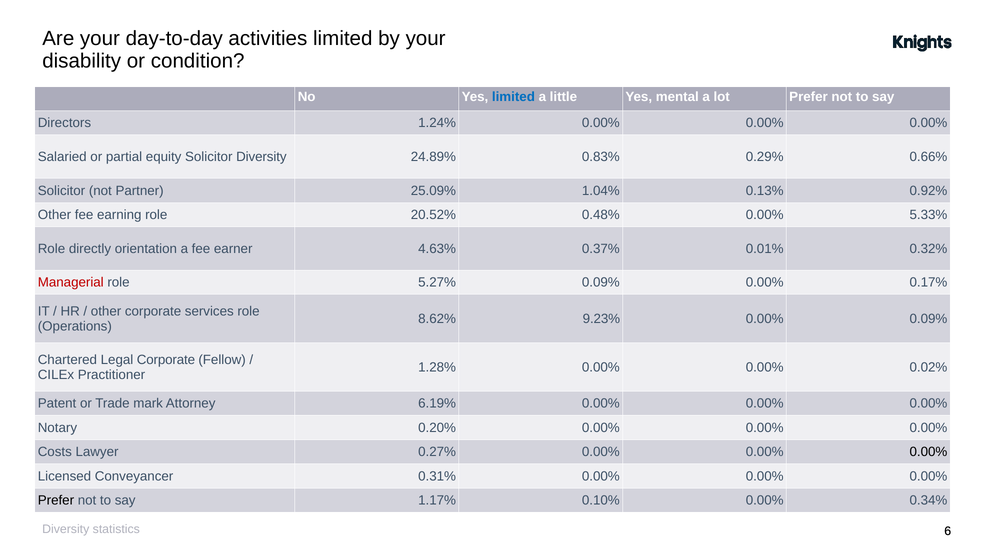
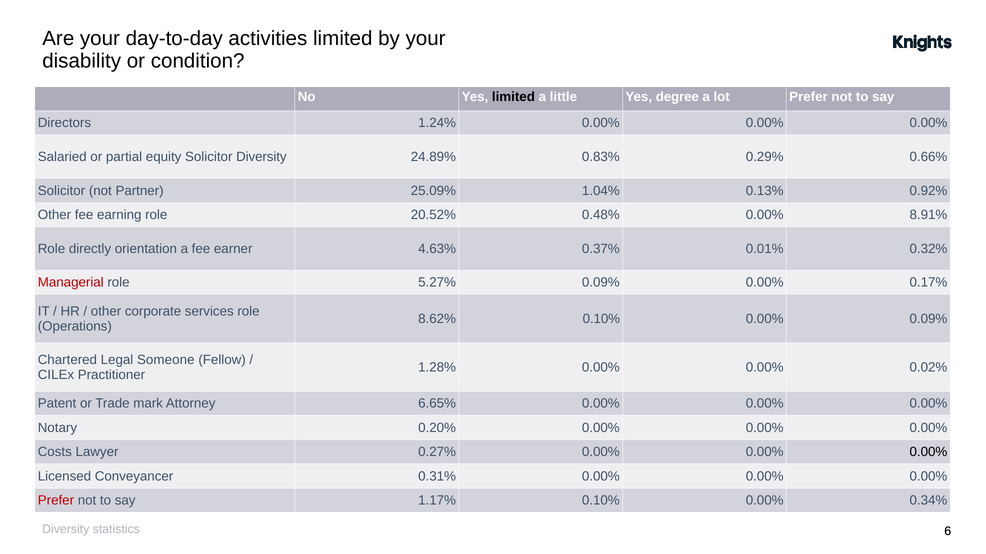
limited at (513, 97) colour: blue -> black
mental: mental -> degree
5.33%: 5.33% -> 8.91%
8.62% 9.23%: 9.23% -> 0.10%
Legal Corporate: Corporate -> Someone
6.19%: 6.19% -> 6.65%
Prefer at (56, 501) colour: black -> red
